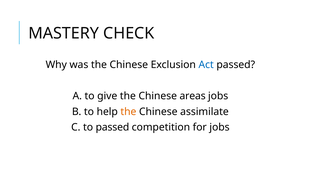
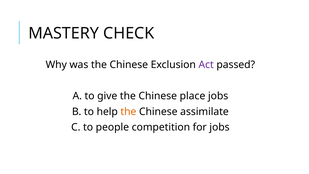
Act colour: blue -> purple
areas: areas -> place
to passed: passed -> people
